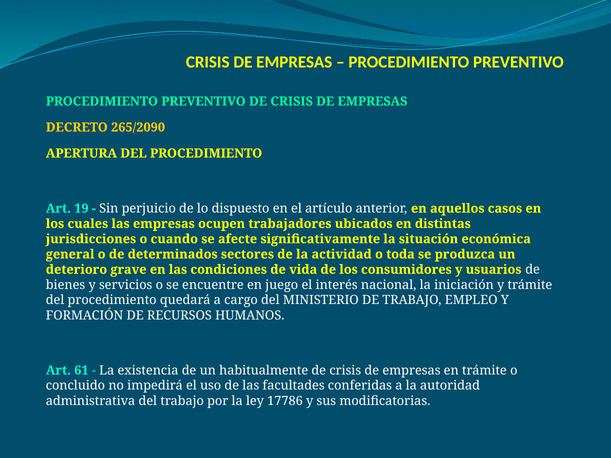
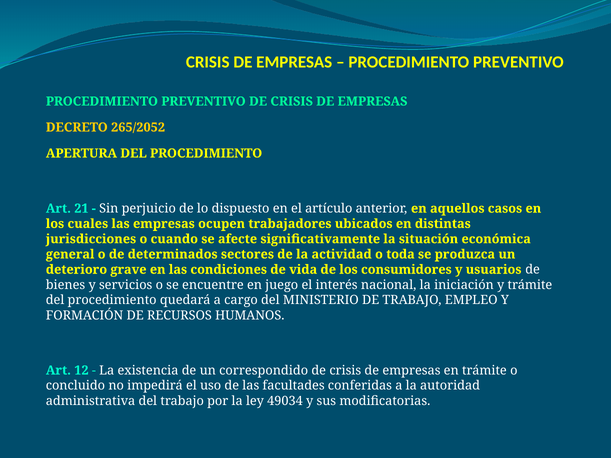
265/2090: 265/2090 -> 265/2052
19: 19 -> 21
61: 61 -> 12
habitualmente: habitualmente -> correspondido
17786: 17786 -> 49034
